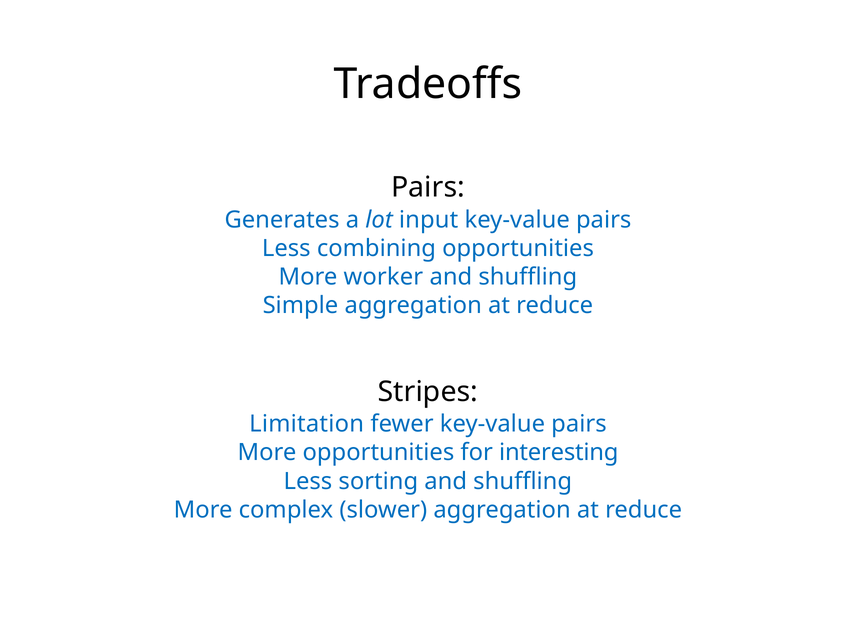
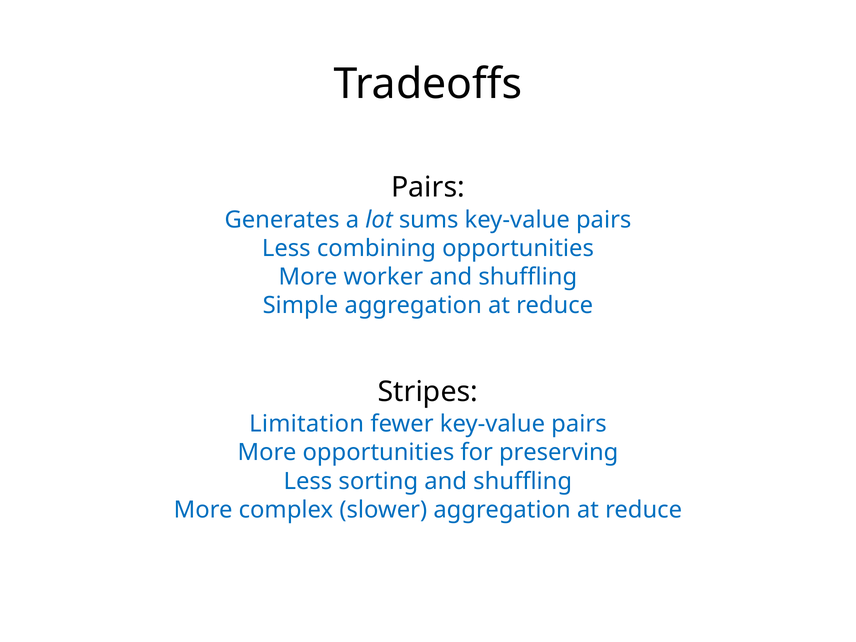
input: input -> sums
interesting: interesting -> preserving
